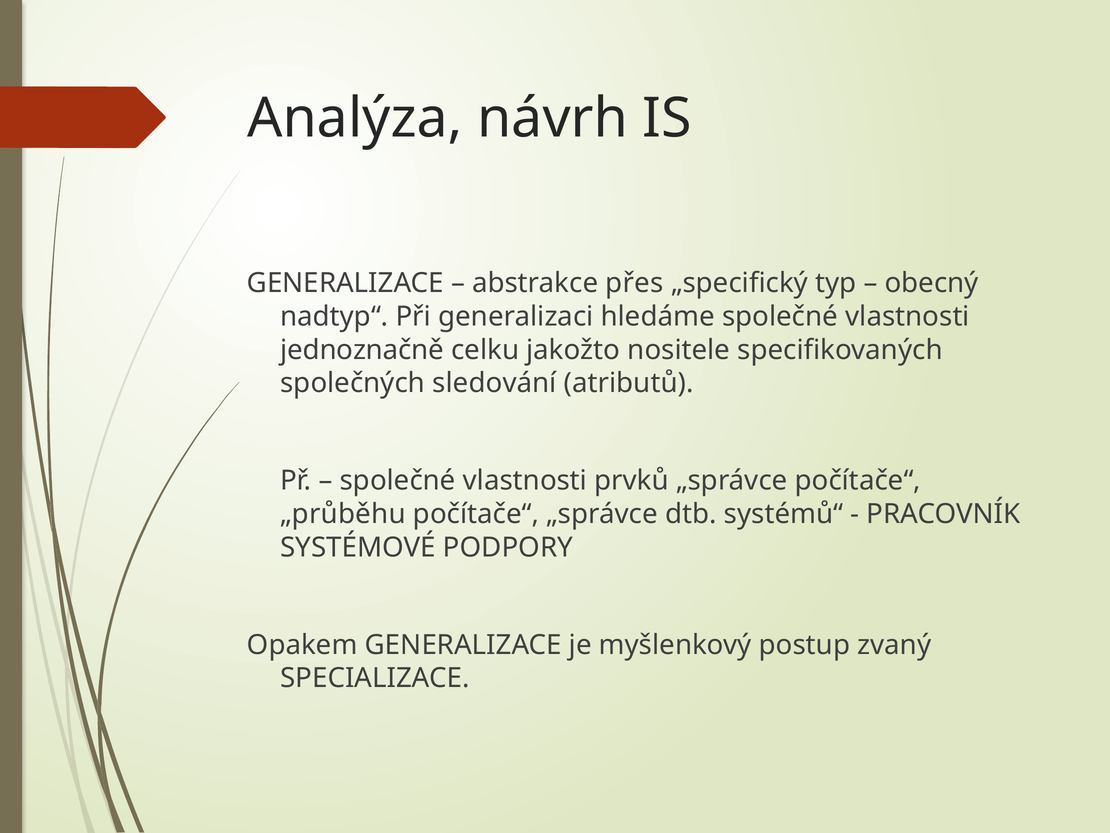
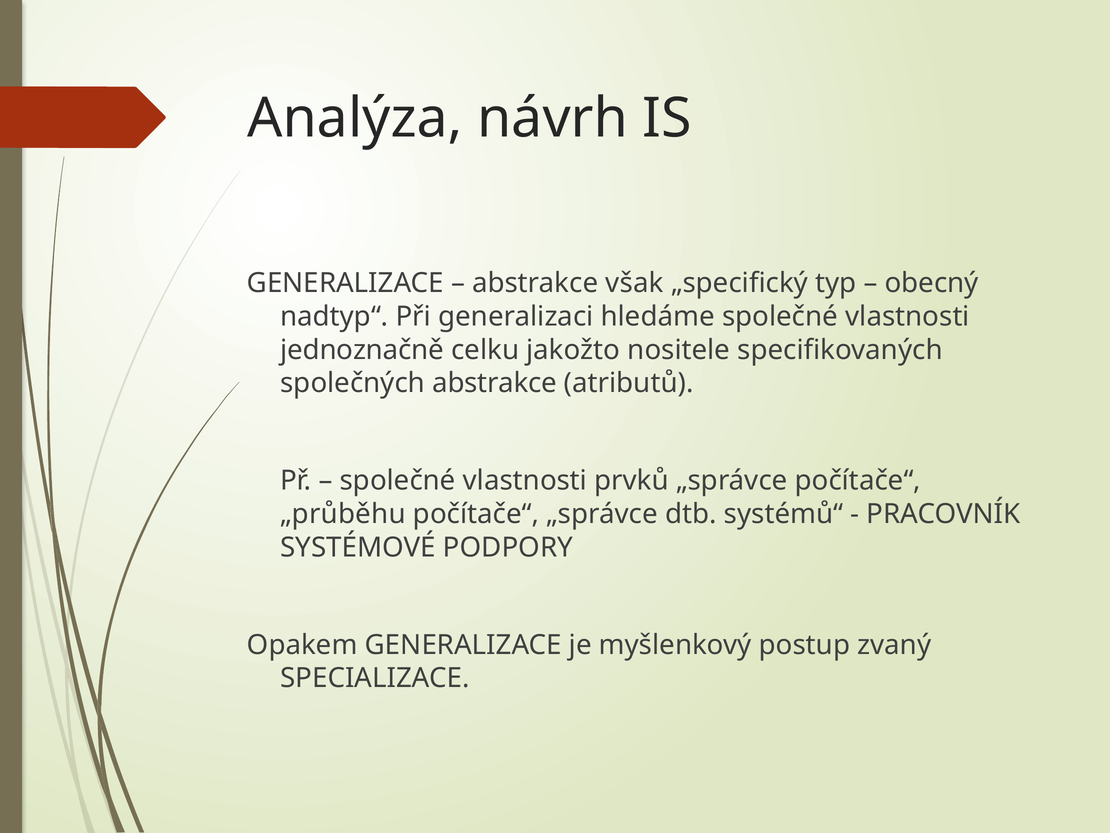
přes: přes -> však
společných sledování: sledování -> abstrakce
